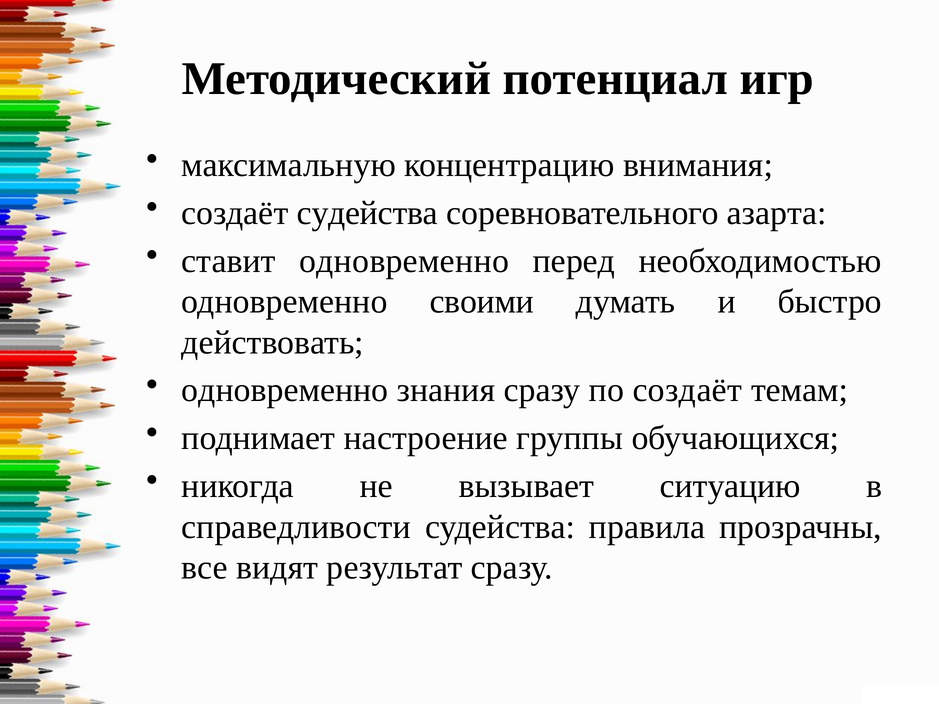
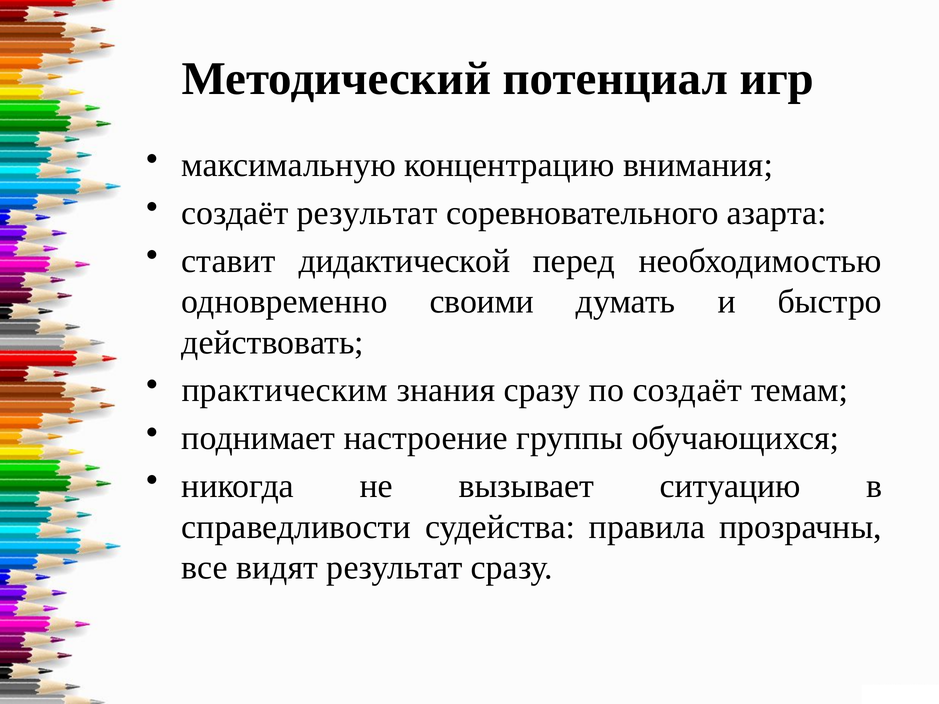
создаёт судейства: судейства -> результат
ставит одновременно: одновременно -> дидактической
одновременно at (285, 390): одновременно -> практическим
